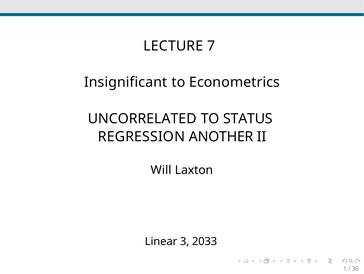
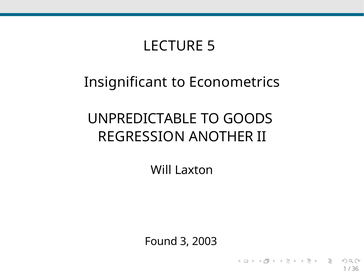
7: 7 -> 5
UNCORRELATED: UNCORRELATED -> UNPREDICTABLE
STATUS: STATUS -> GOODS
Linear: Linear -> Found
2033: 2033 -> 2003
